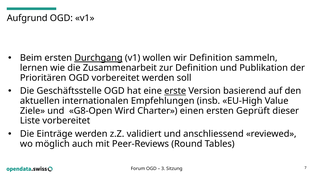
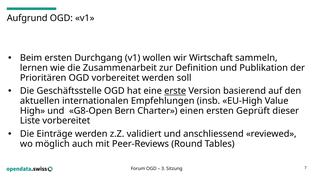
Durchgang underline: present -> none
wir Definition: Definition -> Wirtschaft
Ziele: Ziele -> High
Wird: Wird -> Bern
